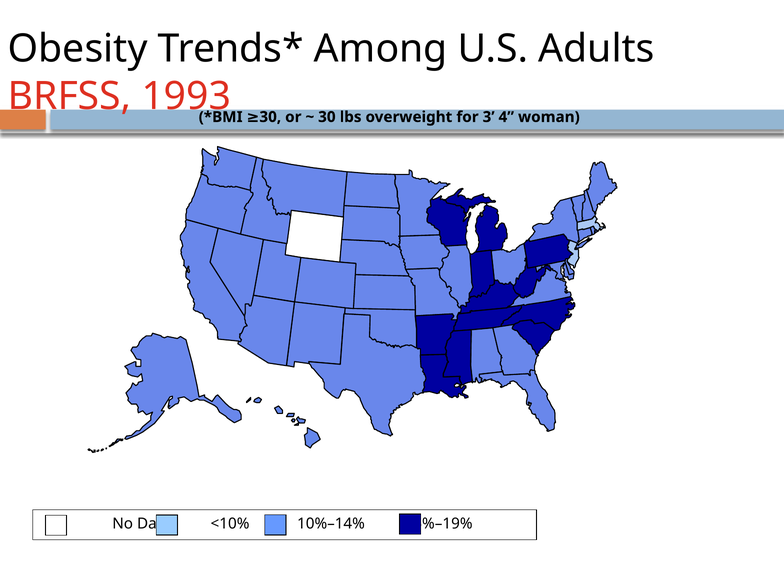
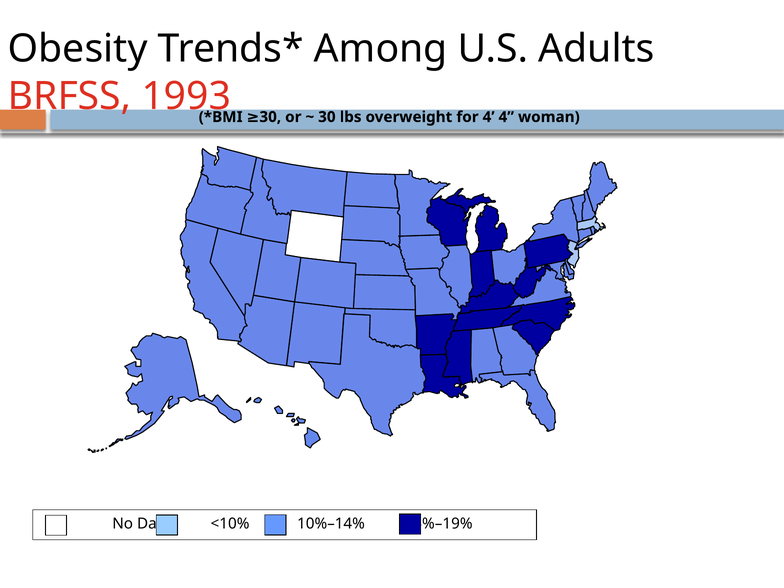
for 3: 3 -> 4
